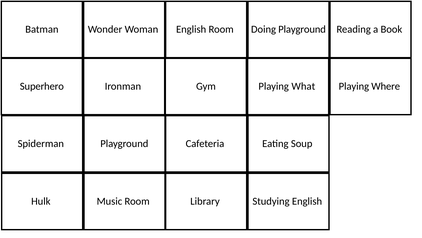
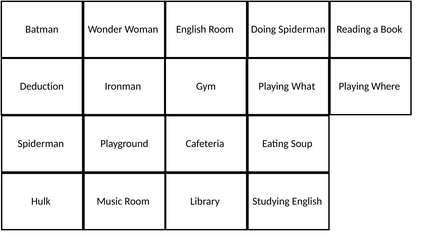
Doing Playground: Playground -> Spiderman
Superhero: Superhero -> Deduction
